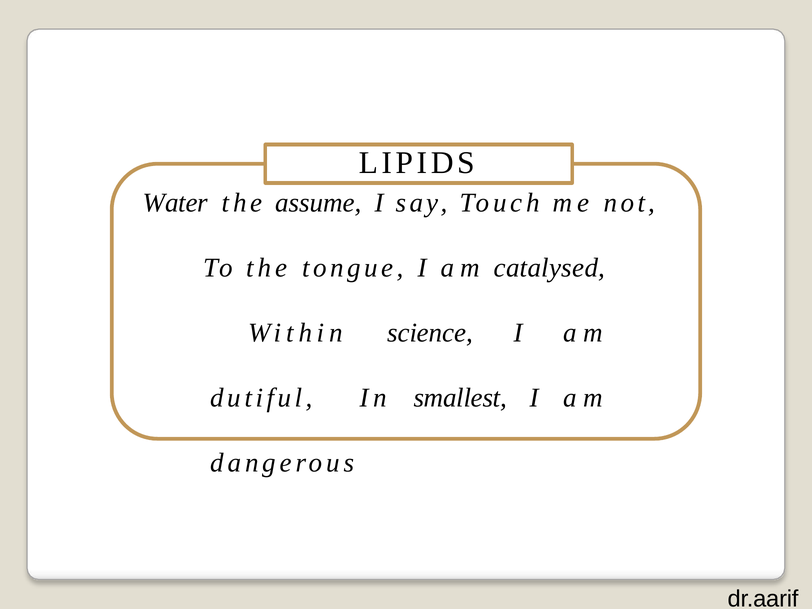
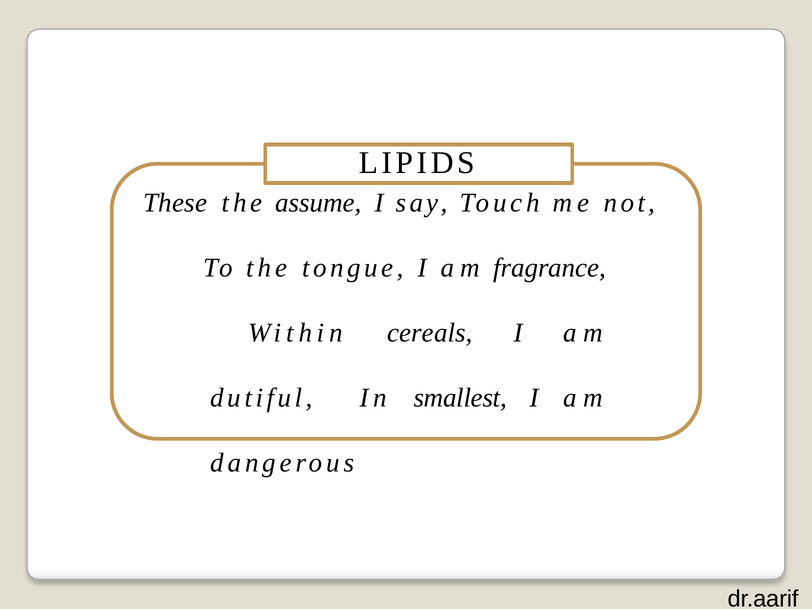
Water: Water -> These
catalysed: catalysed -> fragrance
science: science -> cereals
